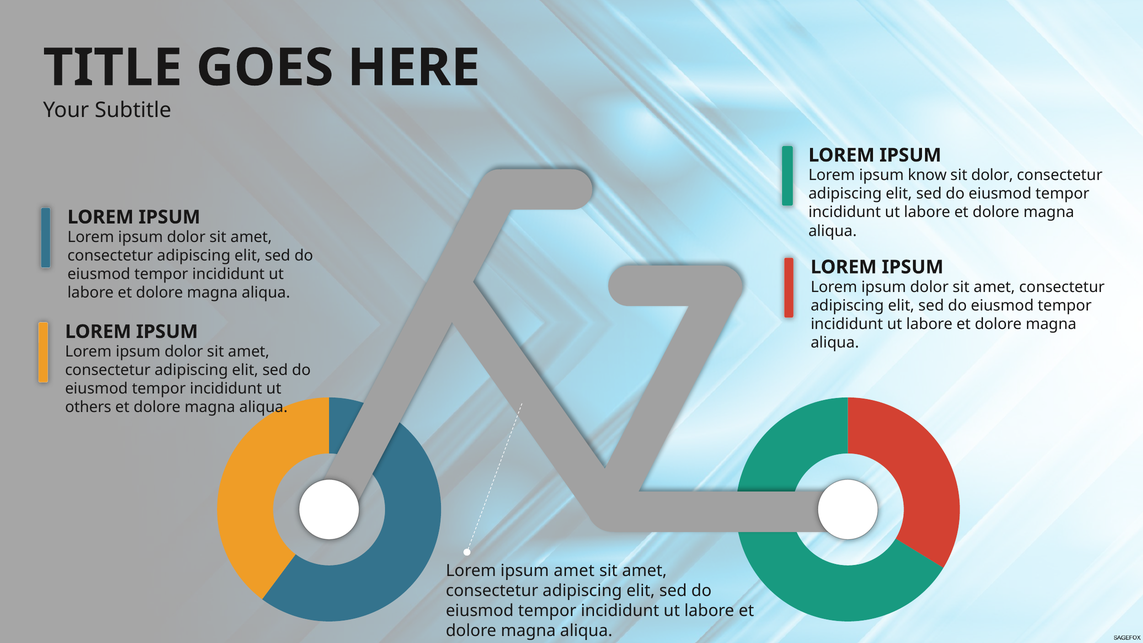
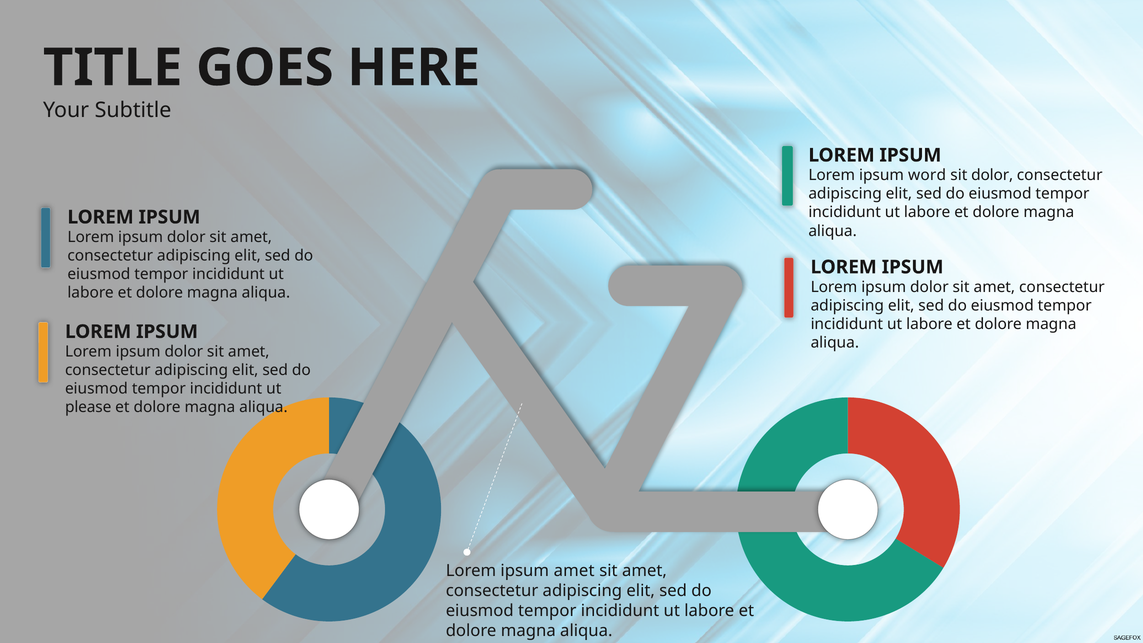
know: know -> word
others: others -> please
